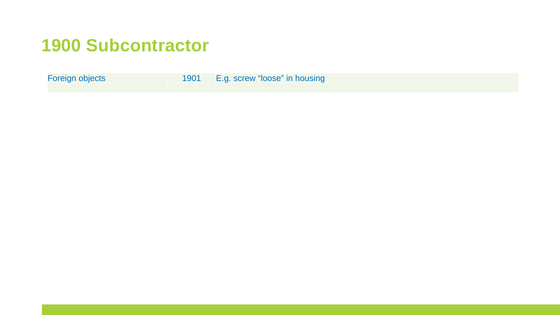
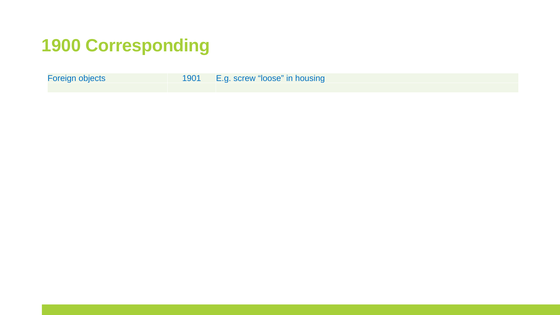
Subcontractor: Subcontractor -> Corresponding
